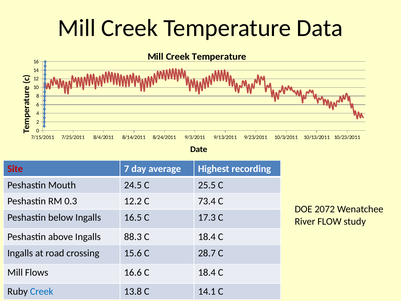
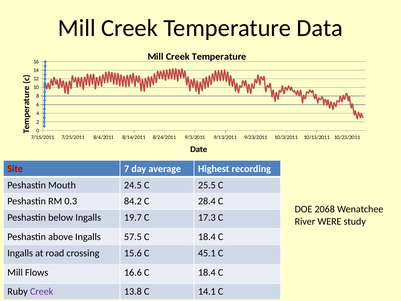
12.2: 12.2 -> 84.2
73.4: 73.4 -> 28.4
2072: 2072 -> 2068
16.5: 16.5 -> 19.7
FLOW: FLOW -> WERE
88.3: 88.3 -> 57.5
28.7: 28.7 -> 45.1
Creek at (42, 291) colour: blue -> purple
